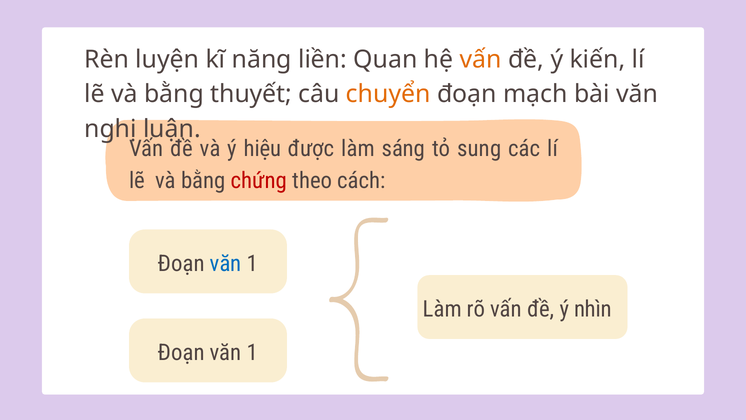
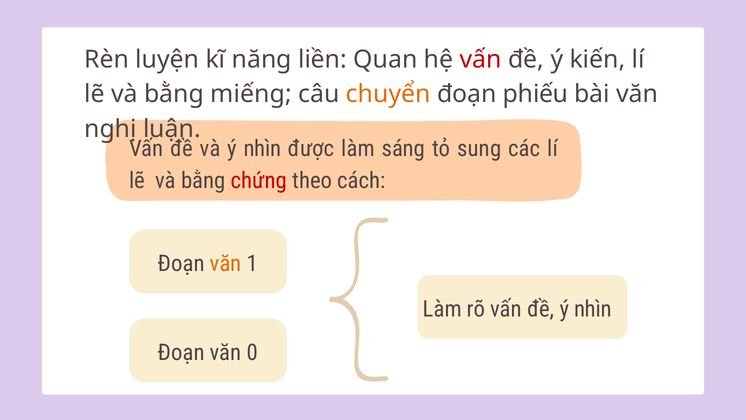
vấn at (481, 59) colour: orange -> red
thuyết: thuyết -> miếng
mạch: mạch -> phiếu
và ý hiệu: hiệu -> nhìn
văn at (226, 264) colour: blue -> orange
1 at (252, 353): 1 -> 0
